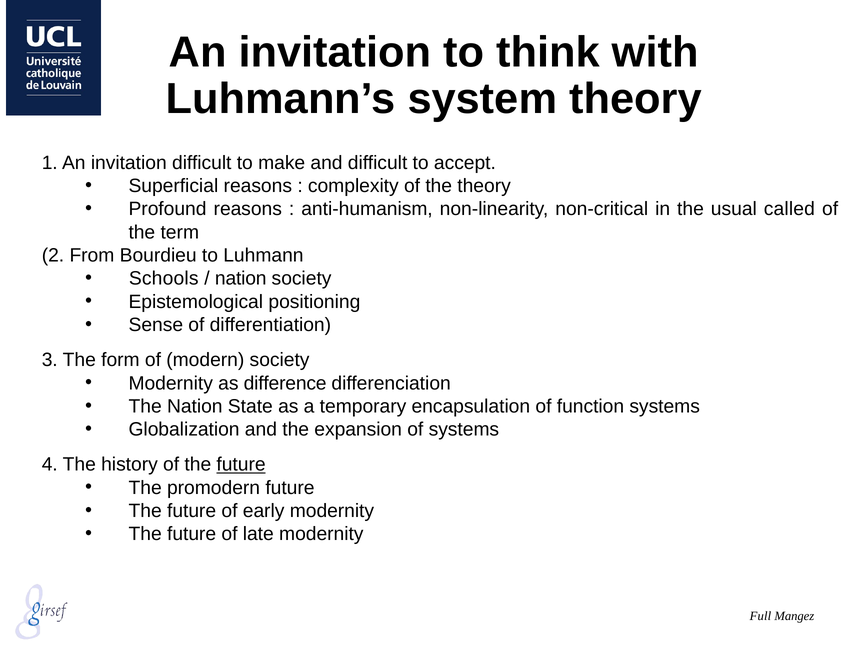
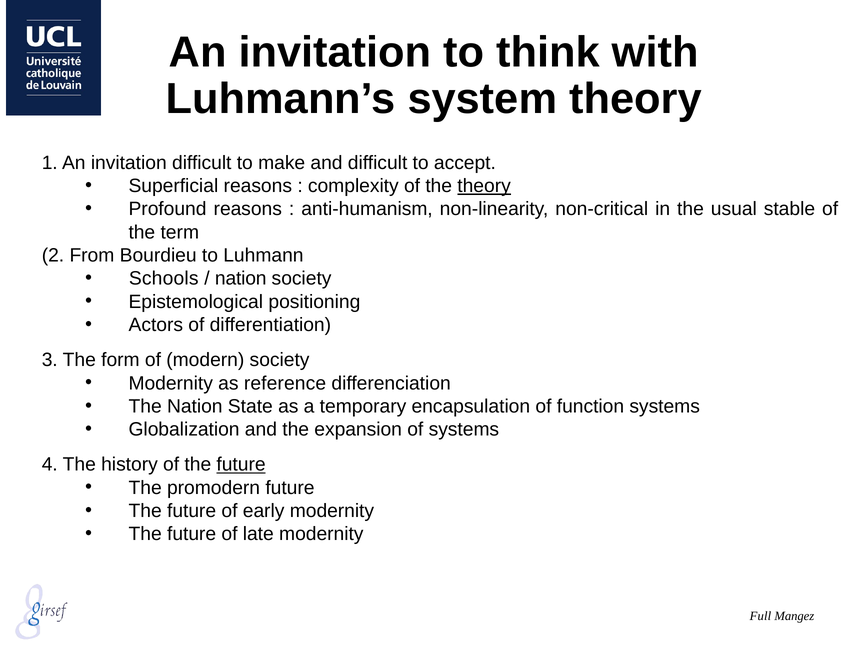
theory at (484, 186) underline: none -> present
called: called -> stable
Sense: Sense -> Actors
difference: difference -> reference
